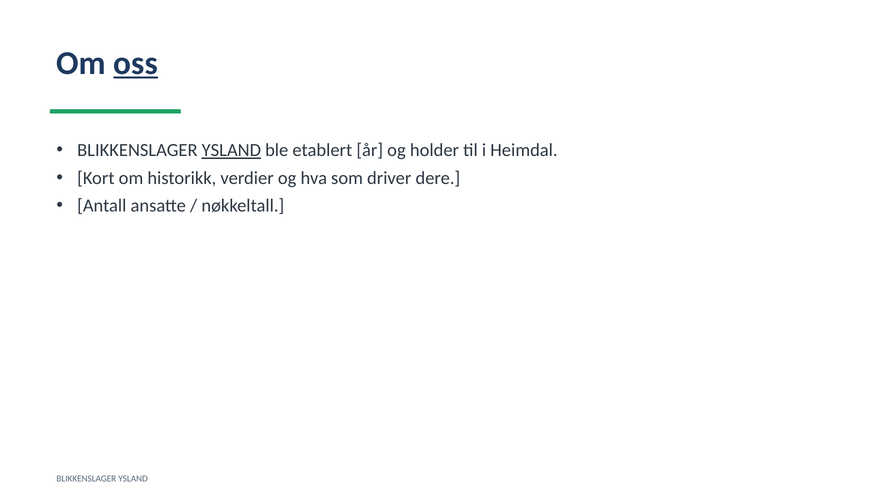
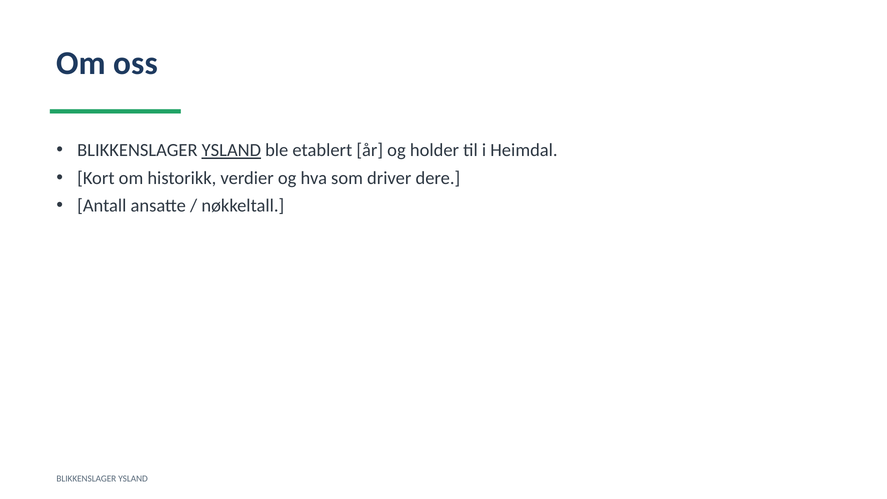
oss underline: present -> none
